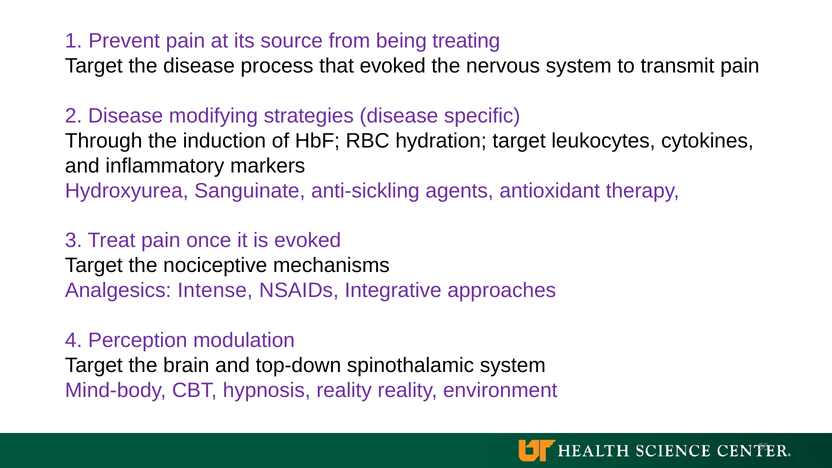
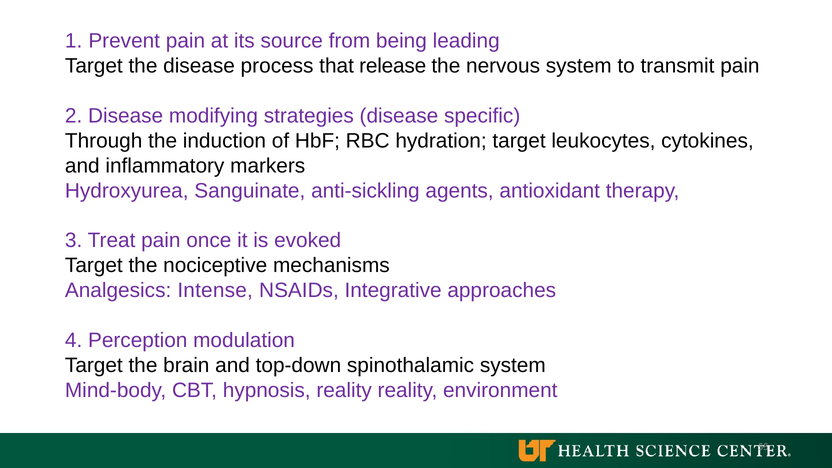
treating: treating -> leading
that evoked: evoked -> release
